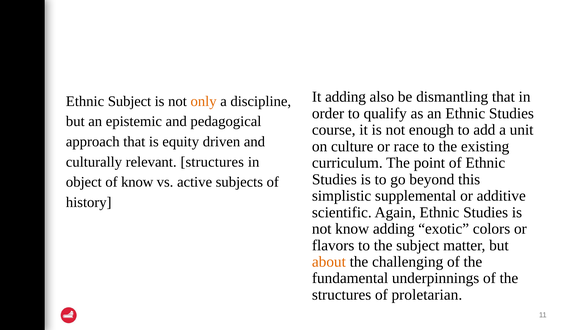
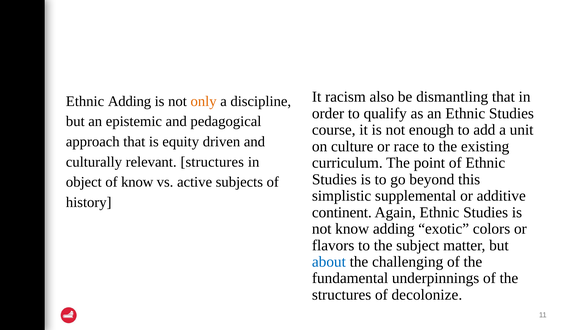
It adding: adding -> racism
Ethnic Subject: Subject -> Adding
scientific: scientific -> continent
about colour: orange -> blue
proletarian: proletarian -> decolonize
